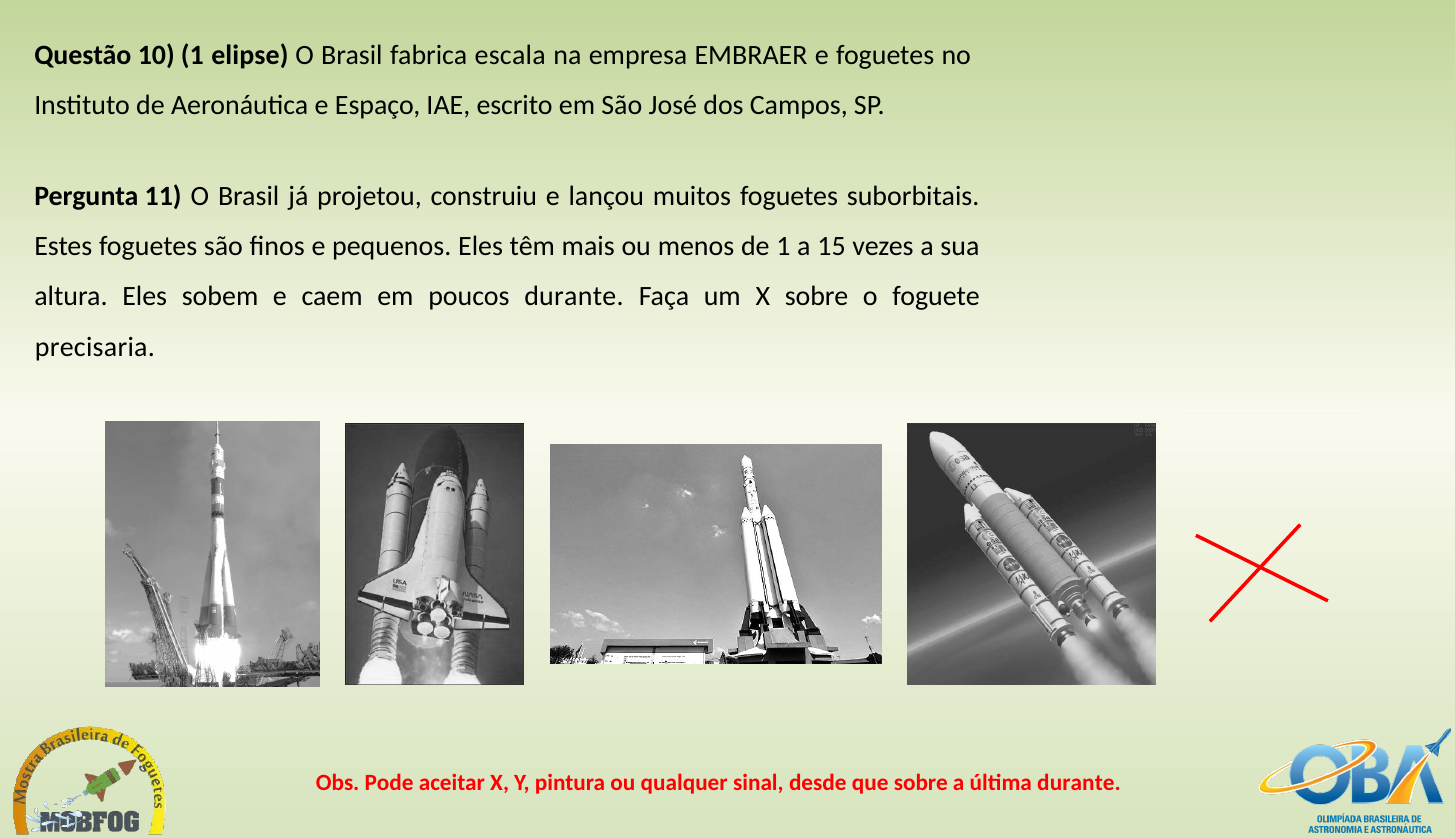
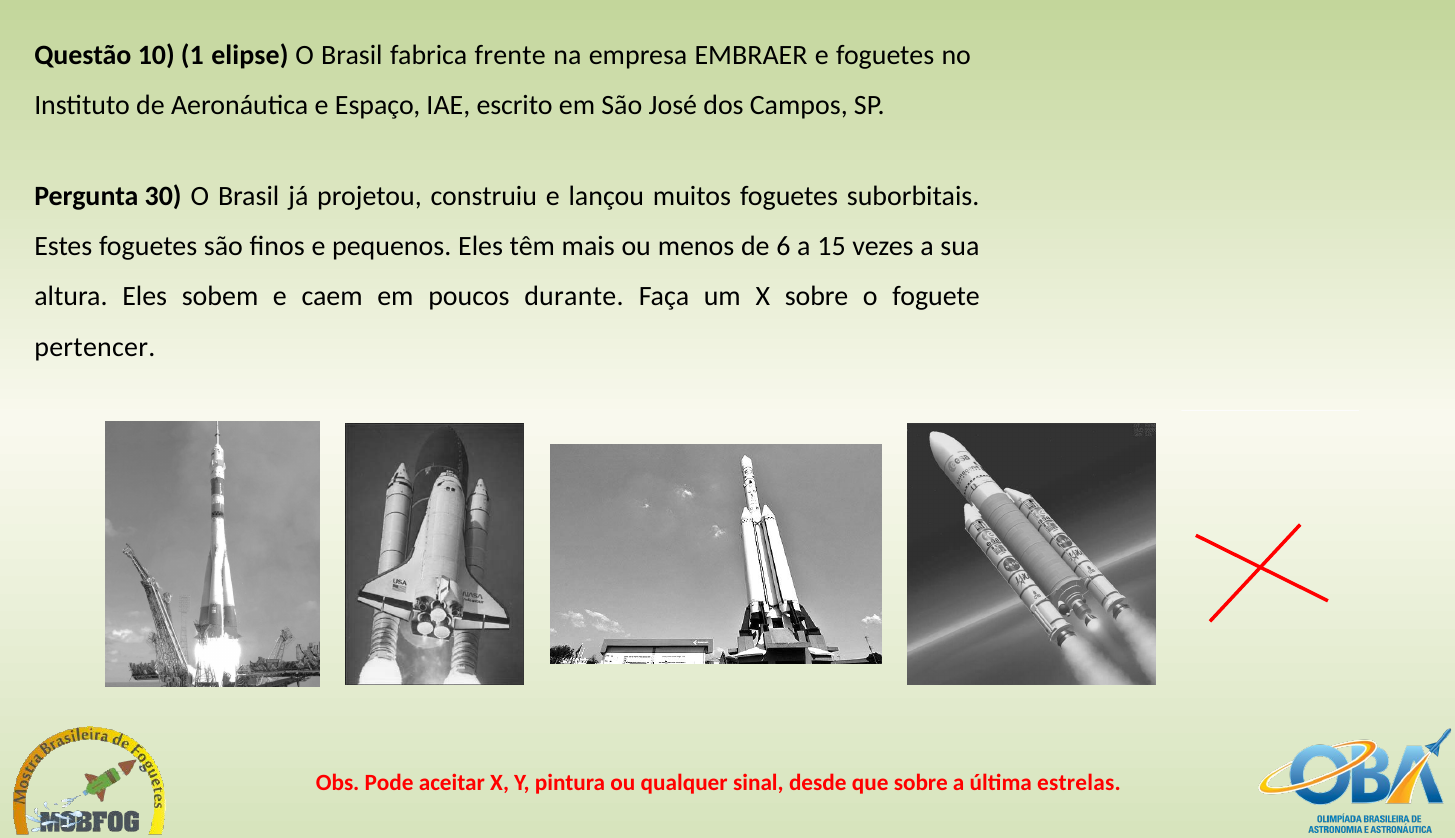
escala: escala -> frente
11: 11 -> 30
de 1: 1 -> 6
precisaria: precisaria -> pertencer
última durante: durante -> estrelas
